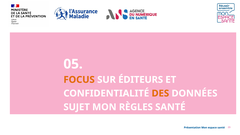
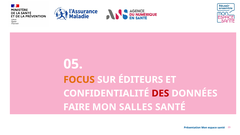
DES colour: orange -> red
SUJET: SUJET -> FAIRE
RÈGLES: RÈGLES -> SALLES
